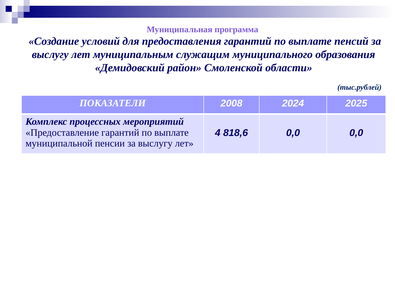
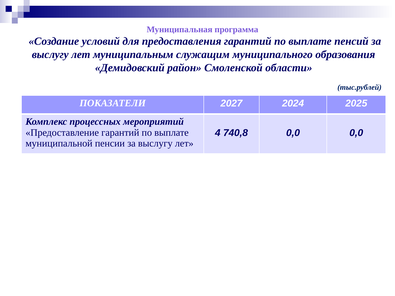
2008: 2008 -> 2027
818,6: 818,6 -> 740,8
